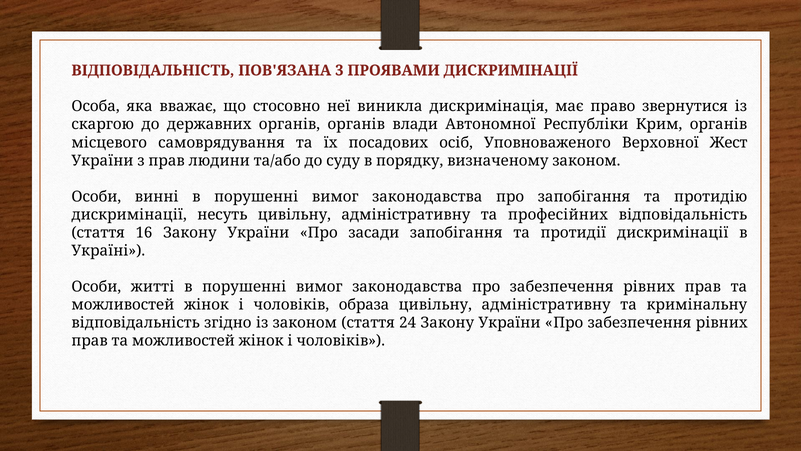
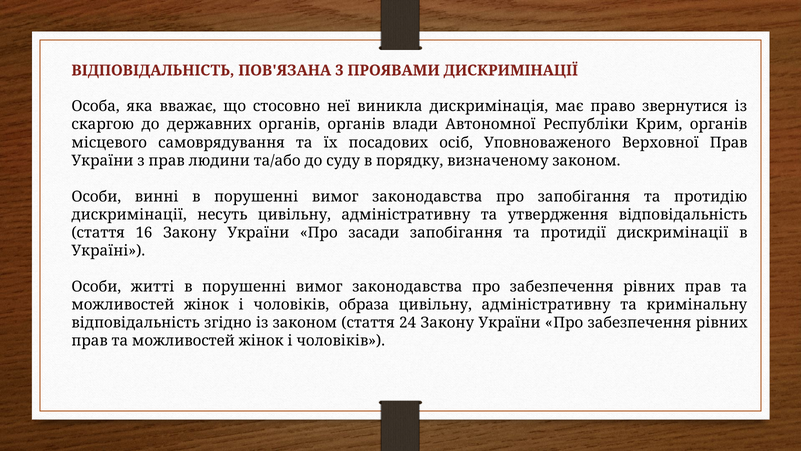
Верховної Жест: Жест -> Прав
професійних: професійних -> утвердження
